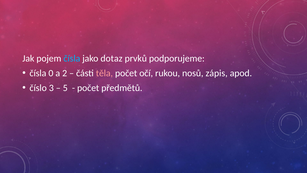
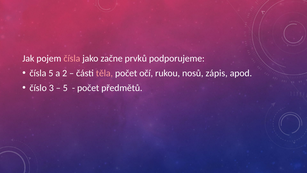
čísla at (72, 58) colour: light blue -> pink
dotaz: dotaz -> začne
čísla 0: 0 -> 5
